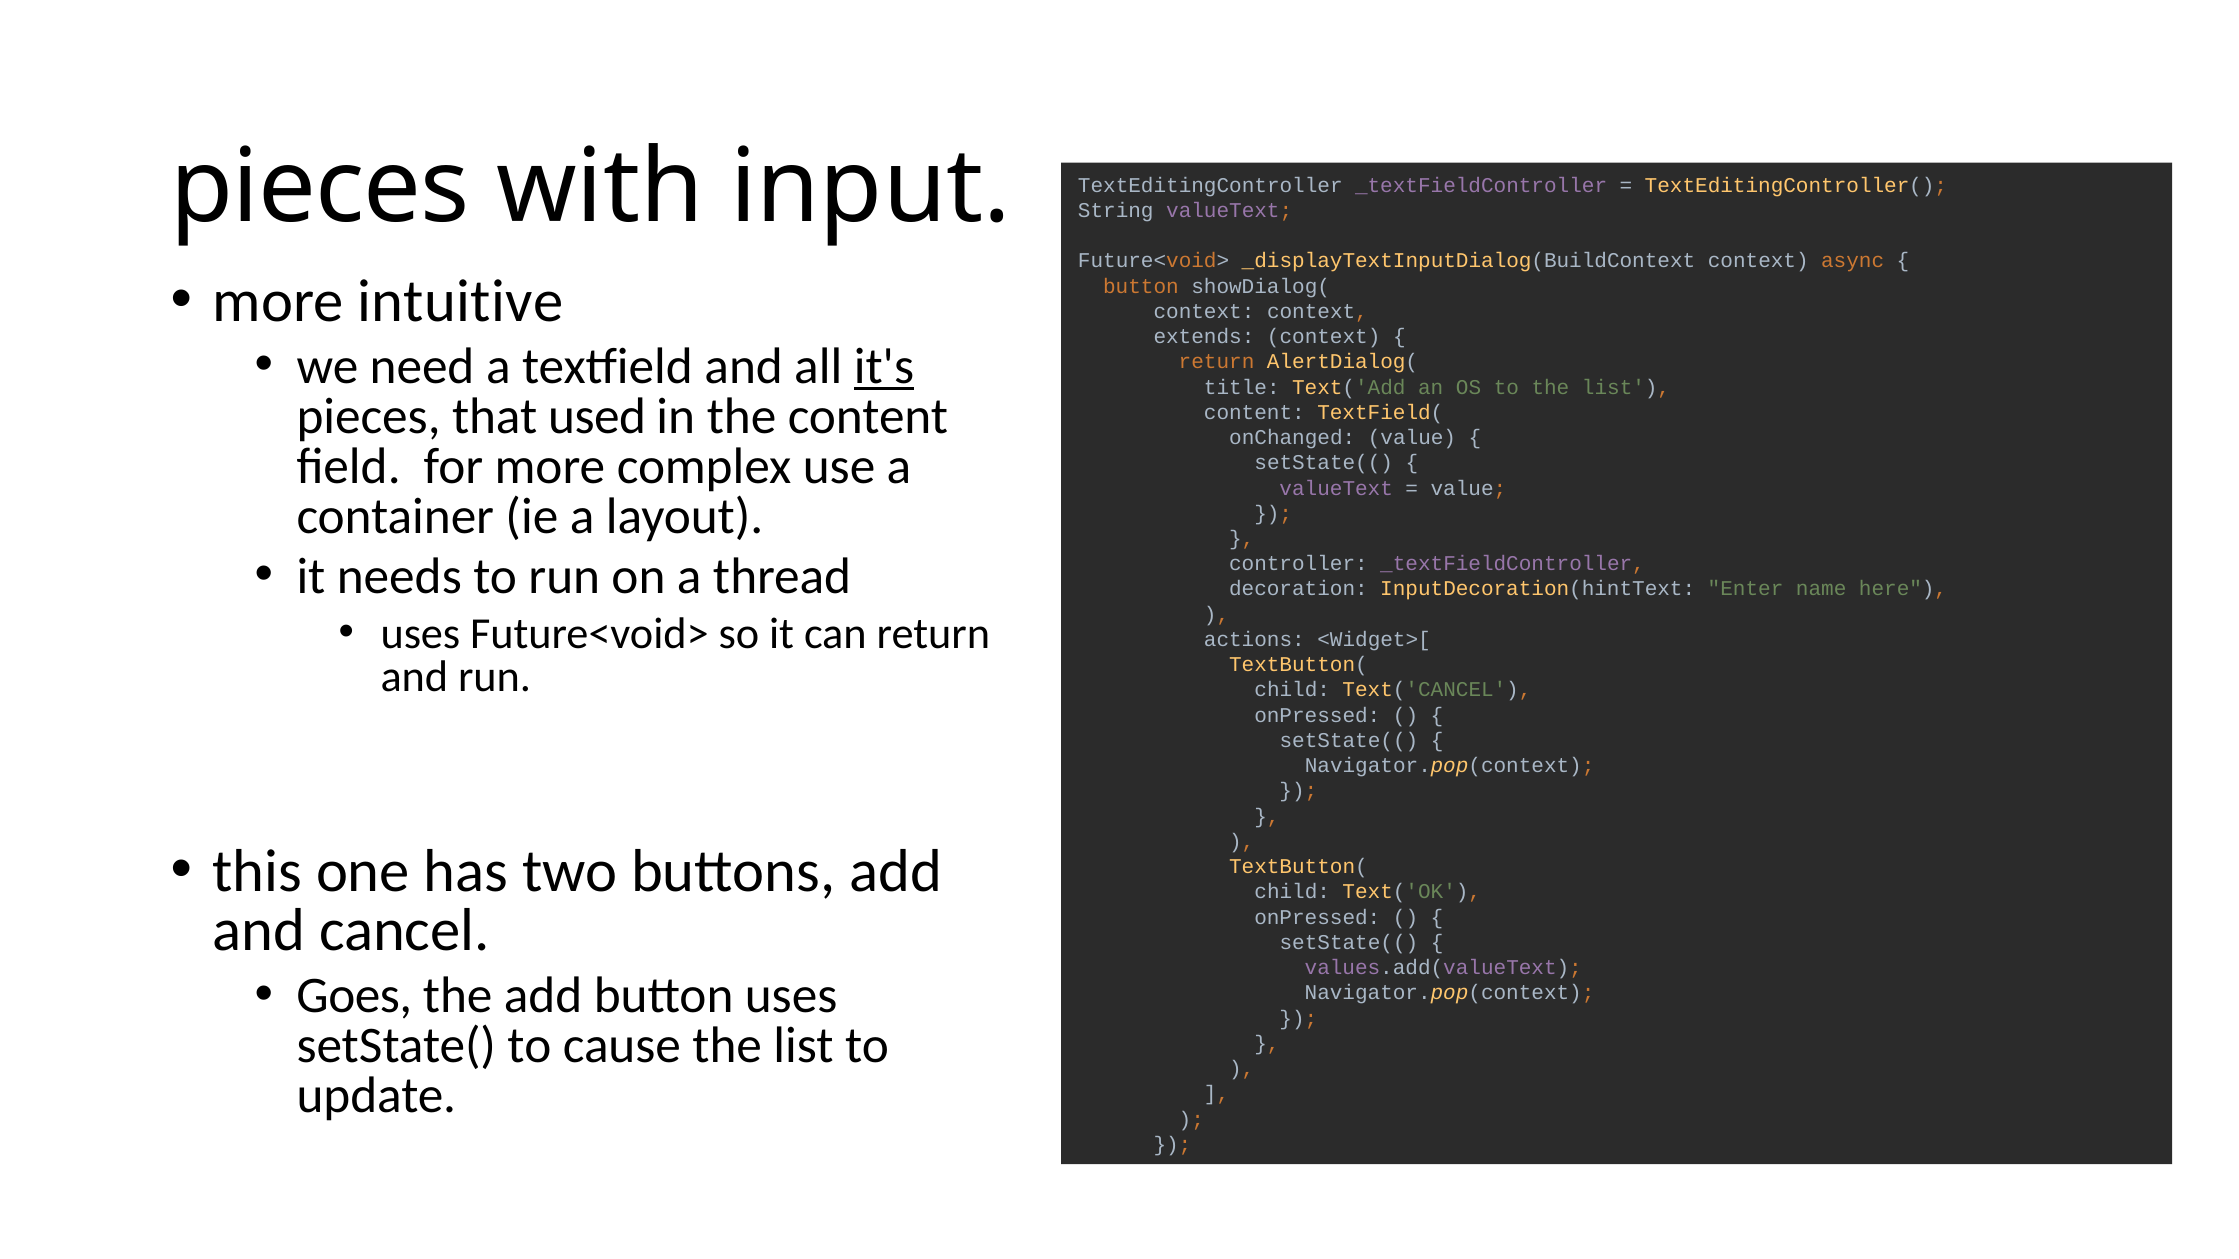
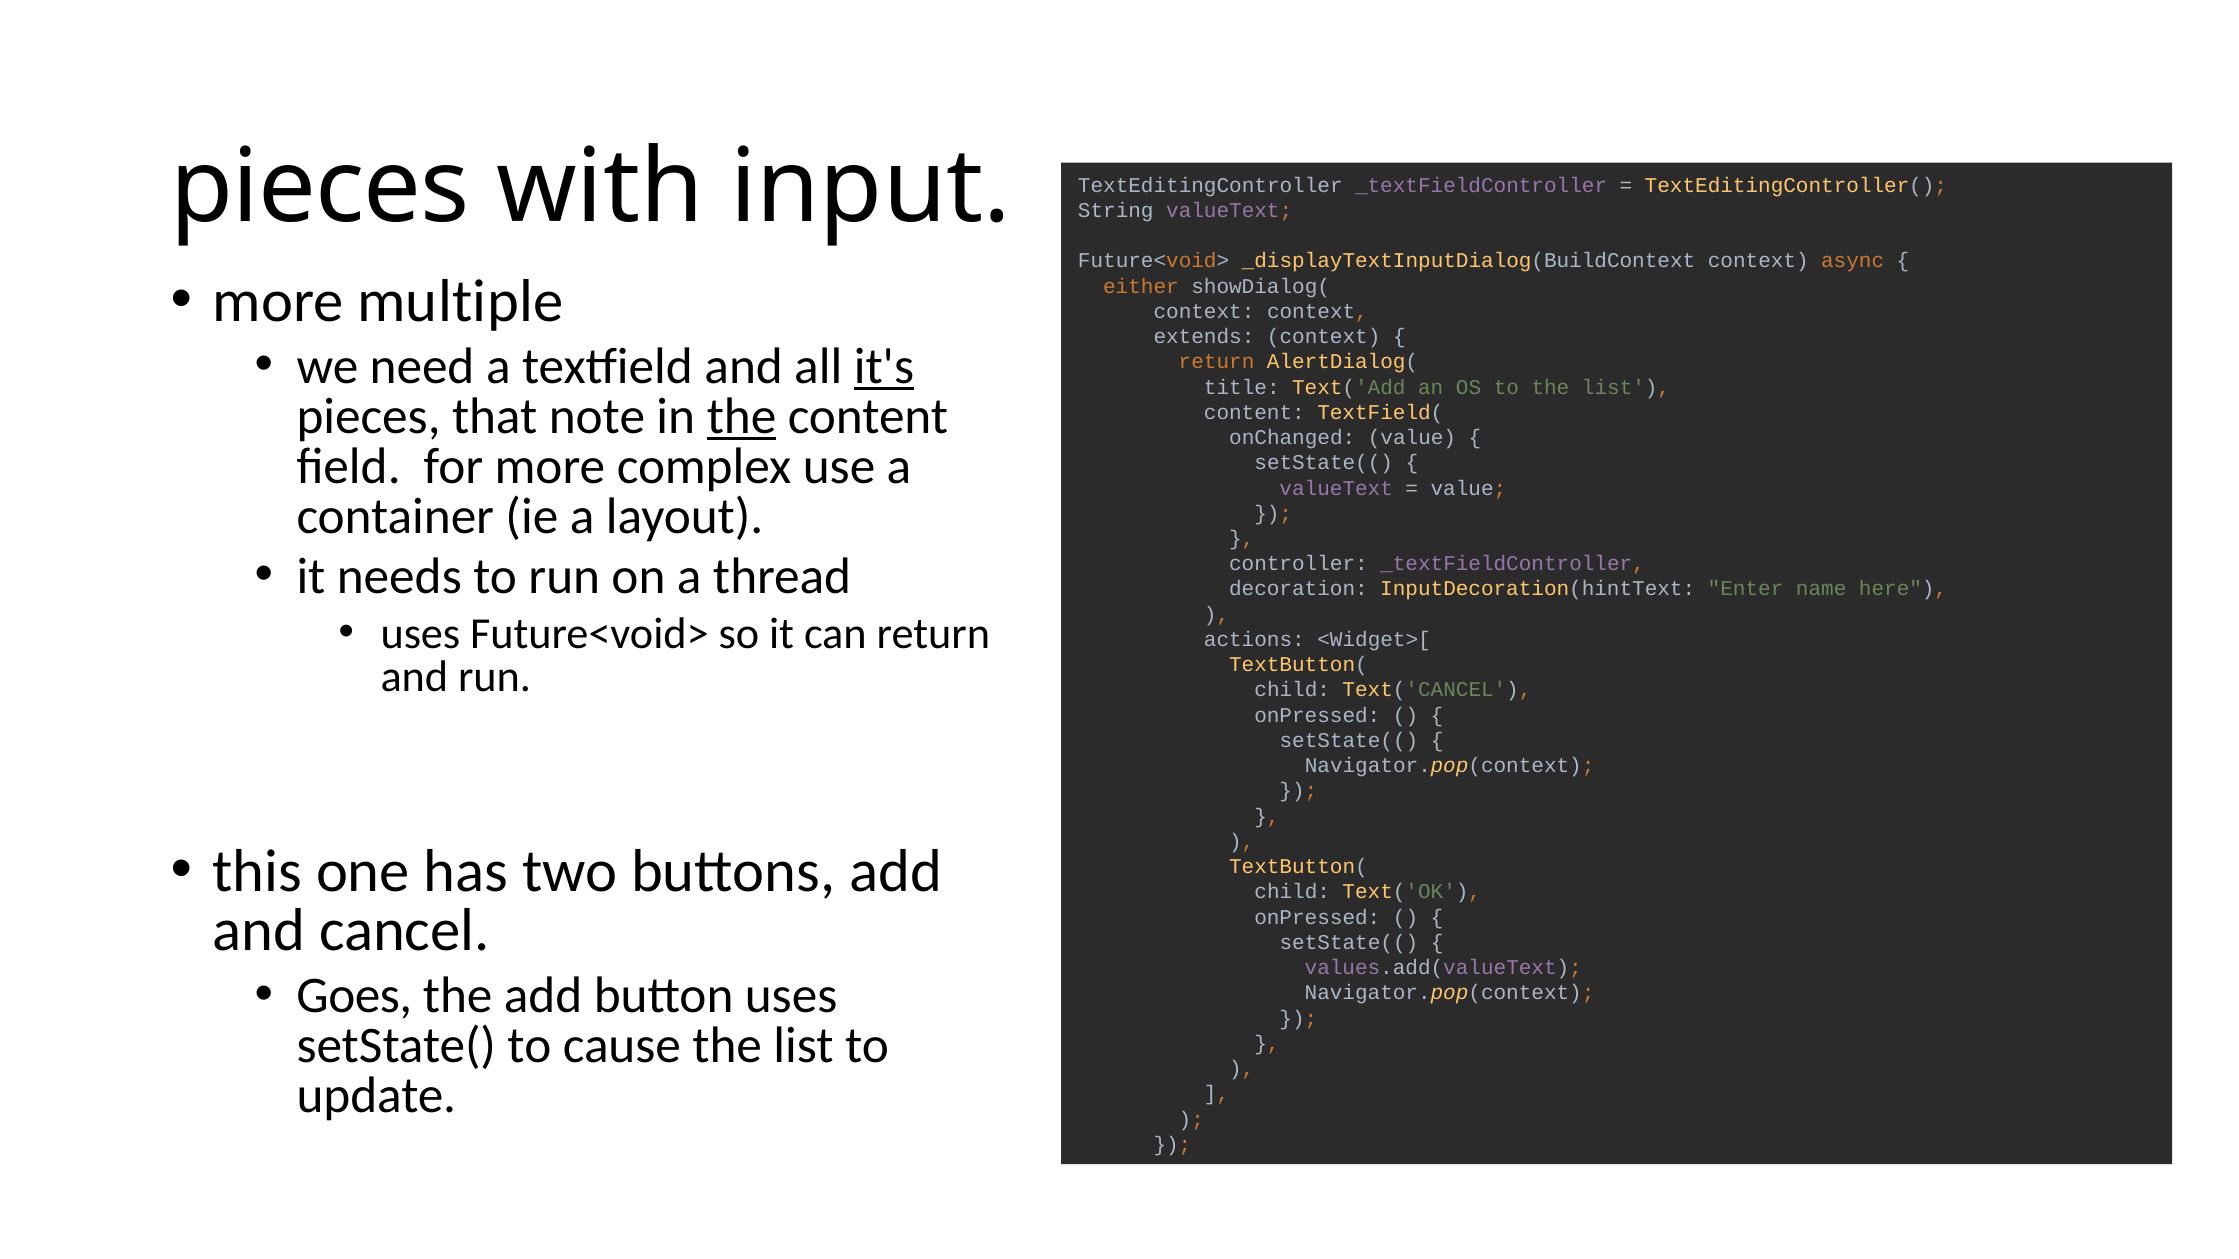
intuitive: intuitive -> multiple
button at (1141, 286): button -> either
used: used -> note
the at (742, 417) underline: none -> present
